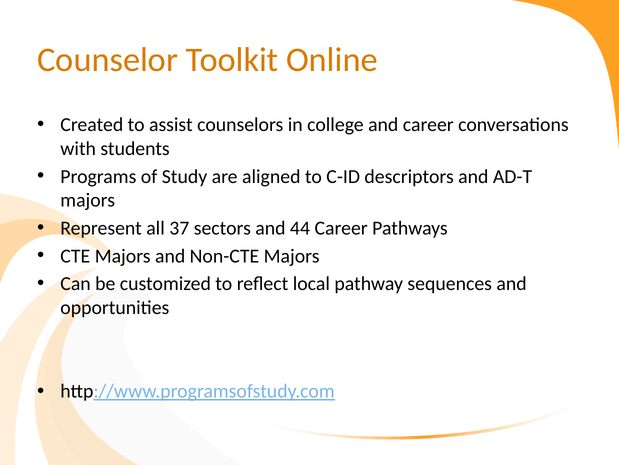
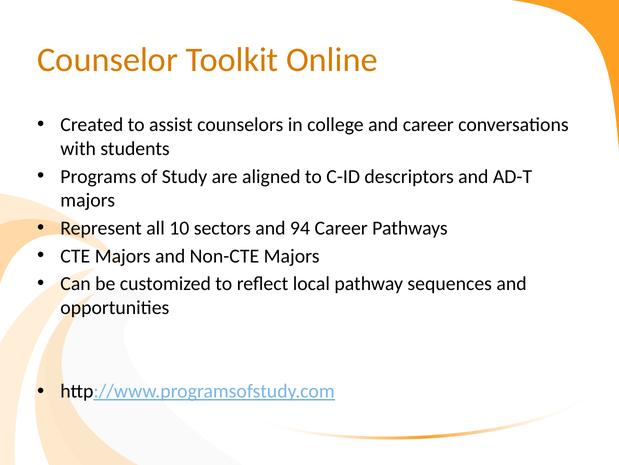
37: 37 -> 10
44: 44 -> 94
